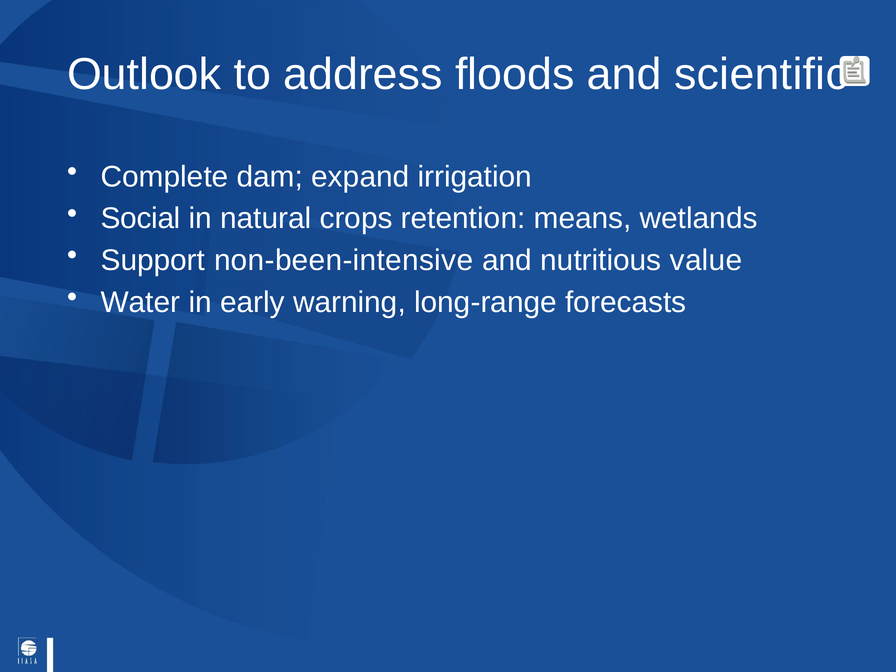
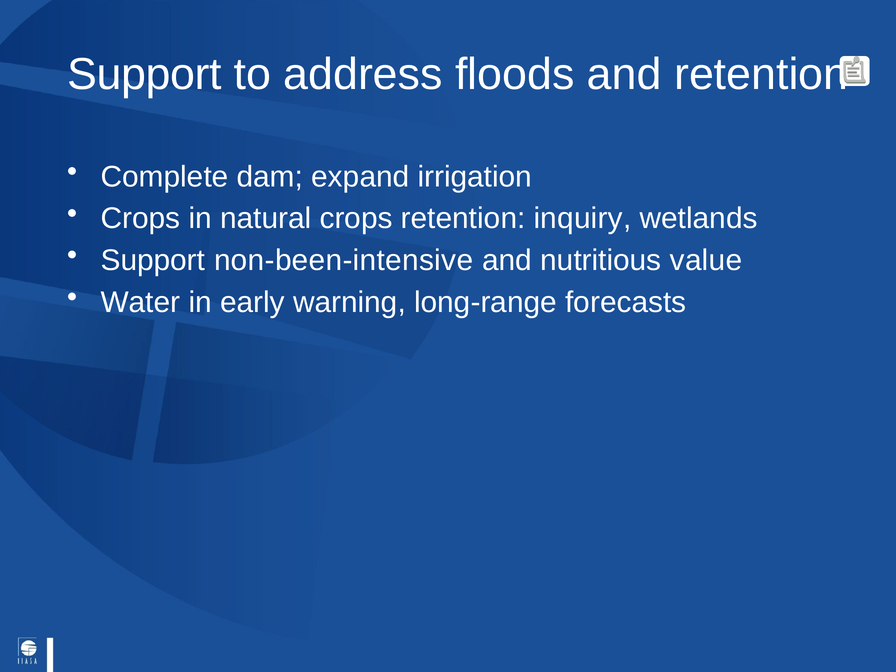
Outlook at (144, 75): Outlook -> Support
and scientific: scientific -> retention
Social at (141, 219): Social -> Crops
means: means -> inquiry
